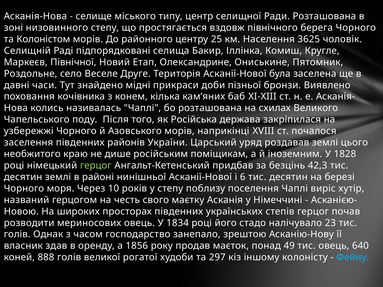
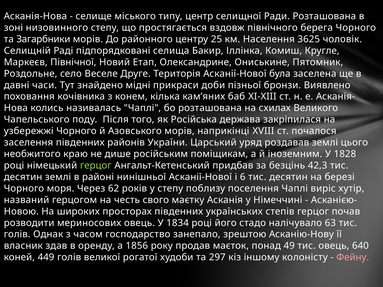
Колоністом: Колоністом -> Загарбники
10: 10 -> 62
23: 23 -> 63
888: 888 -> 449
Фейну colour: light blue -> pink
